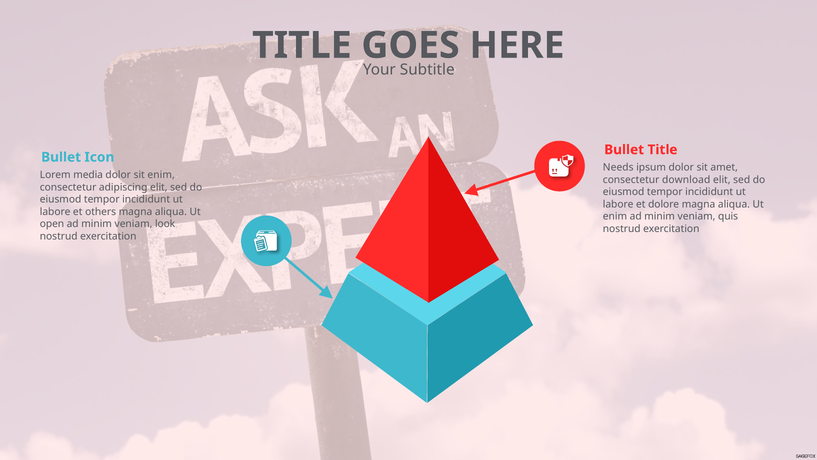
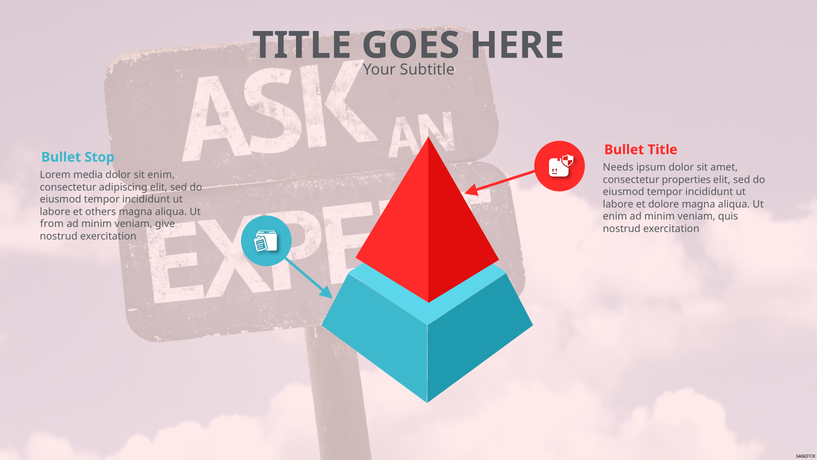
Icon: Icon -> Stop
download: download -> properties
open: open -> from
look: look -> give
